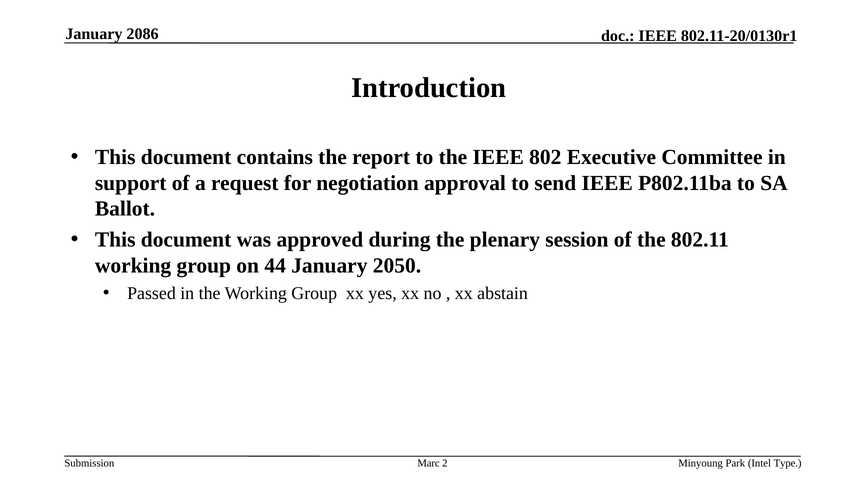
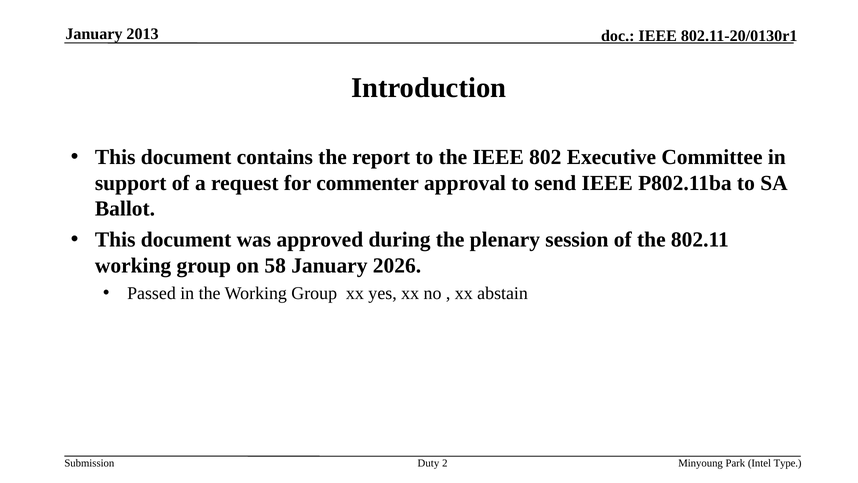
2086: 2086 -> 2013
negotiation: negotiation -> commenter
44: 44 -> 58
2050: 2050 -> 2026
Marc: Marc -> Duty
